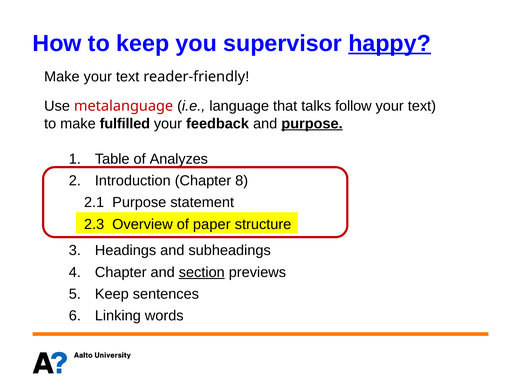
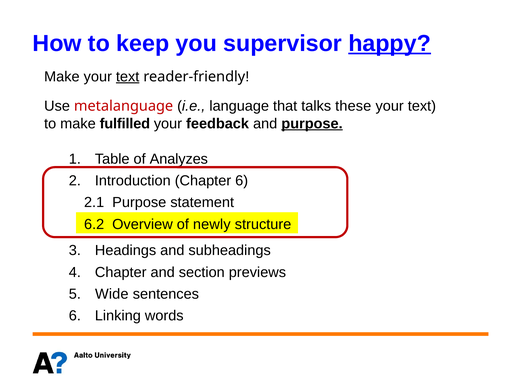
text at (128, 76) underline: none -> present
follow: follow -> these
Chapter 8: 8 -> 6
2.3: 2.3 -> 6.2
paper: paper -> newly
section underline: present -> none
Keep at (112, 294): Keep -> Wide
